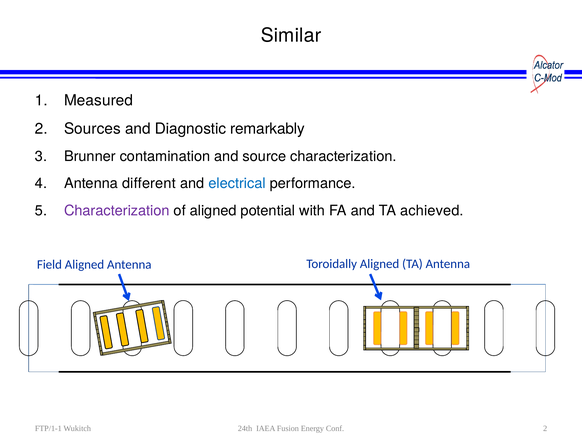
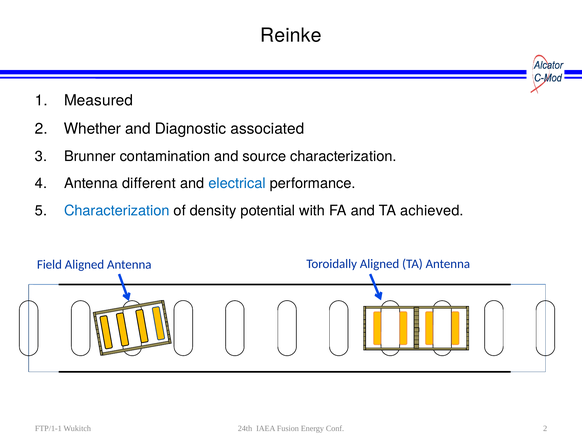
Similar: Similar -> Reinke
Sources: Sources -> Whether
remarkably: remarkably -> associated
Characterization at (117, 210) colour: purple -> blue
of aligned: aligned -> density
